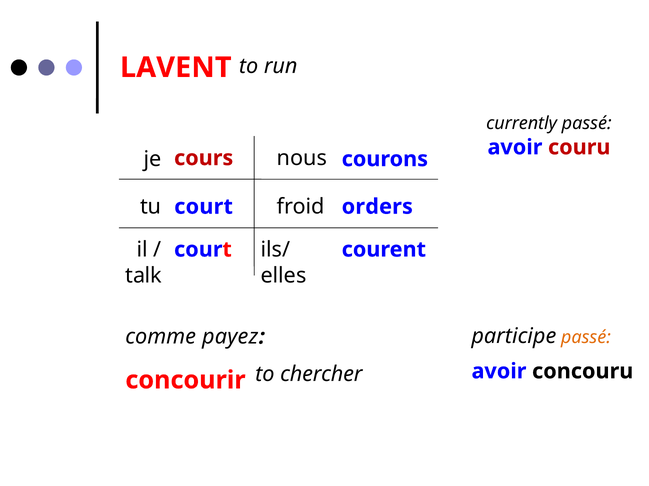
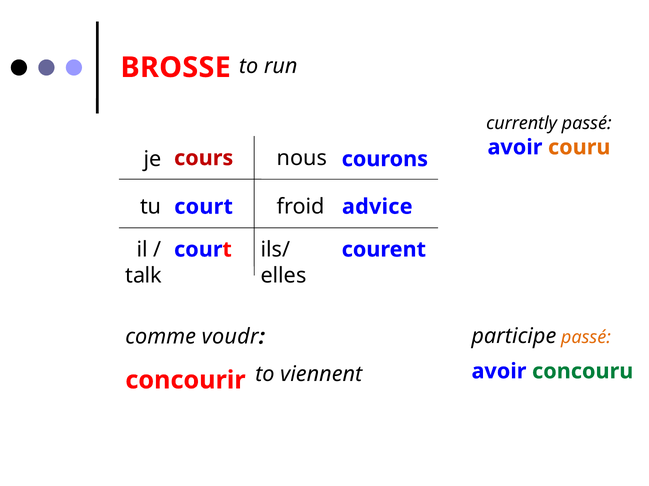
LAVENT: LAVENT -> BROSSE
couru colour: red -> orange
orders: orders -> advice
payez: payez -> voudr
concouru colour: black -> green
chercher: chercher -> viennent
